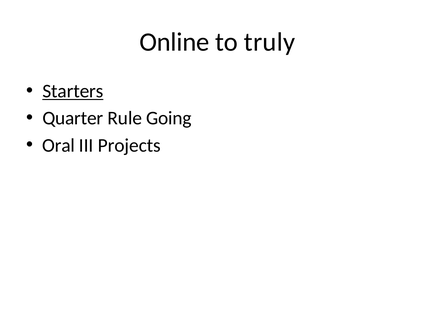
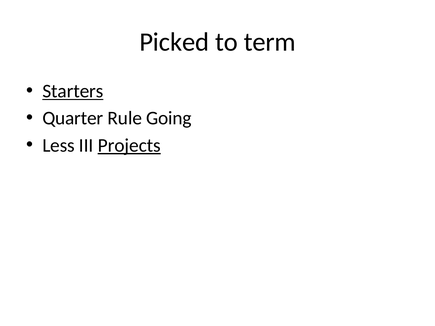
Online: Online -> Picked
truly: truly -> term
Oral: Oral -> Less
Projects underline: none -> present
